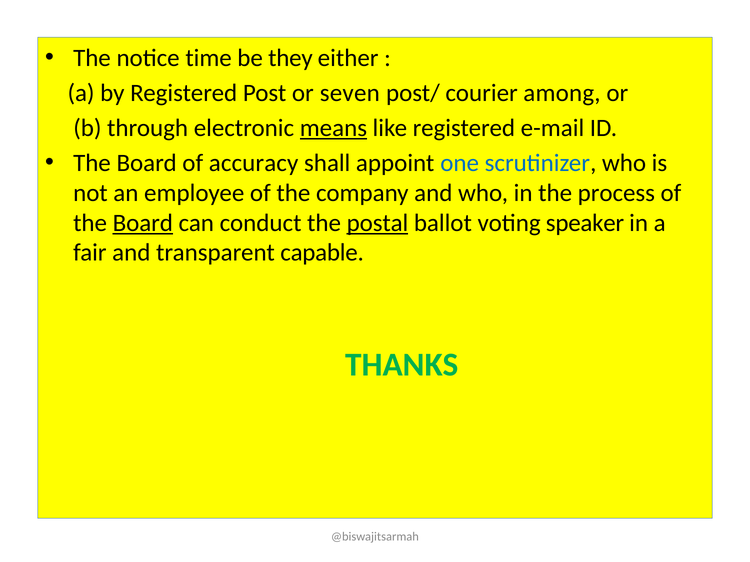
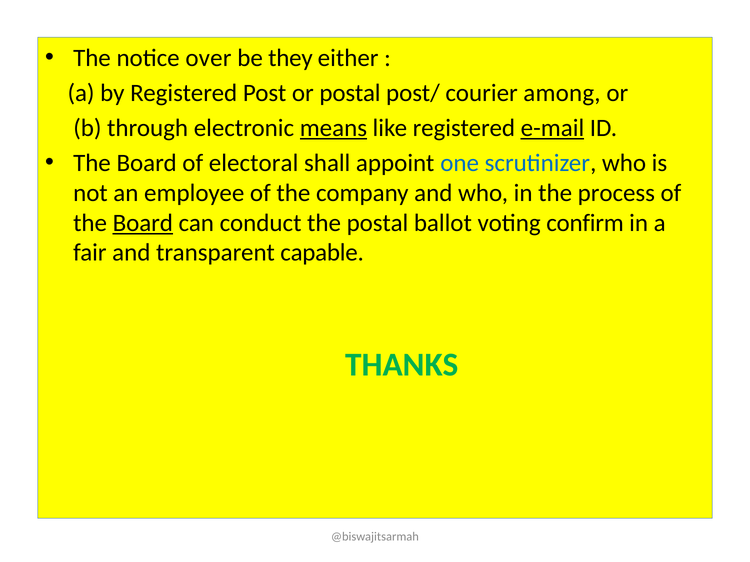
time: time -> over
or seven: seven -> postal
e-mail underline: none -> present
accuracy: accuracy -> electoral
postal at (378, 223) underline: present -> none
speaker: speaker -> confirm
